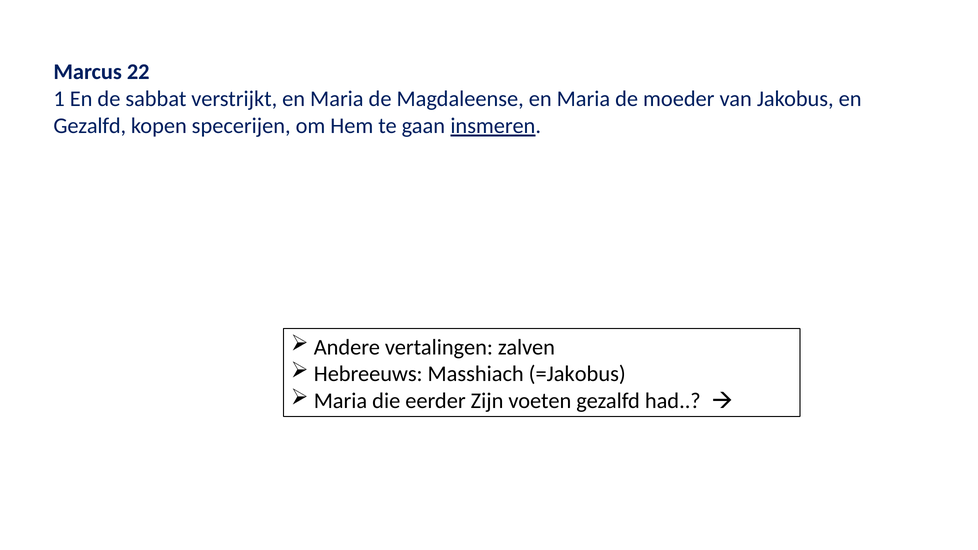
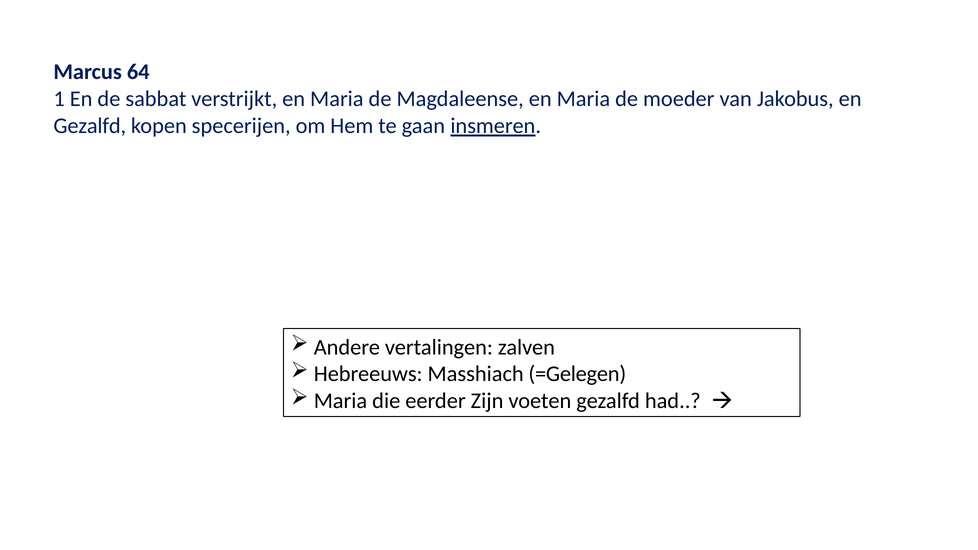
22: 22 -> 64
=Jakobus: =Jakobus -> =Gelegen
